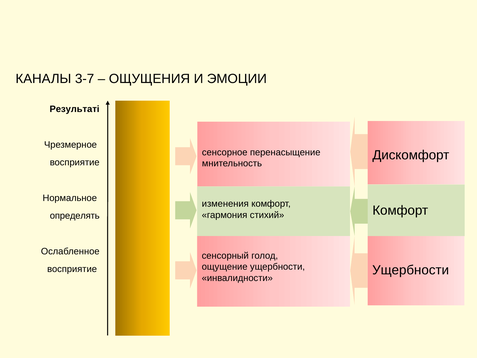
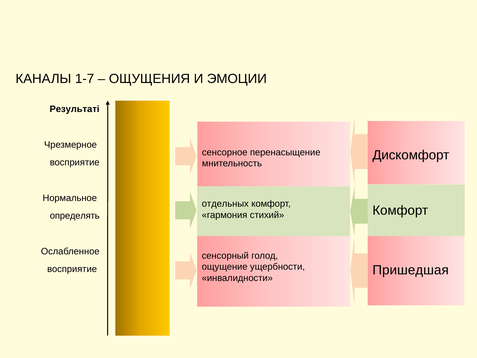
3-7: 3-7 -> 1-7
изменения: изменения -> отдельных
Ущербности at (411, 270): Ущербности -> Пришедшая
